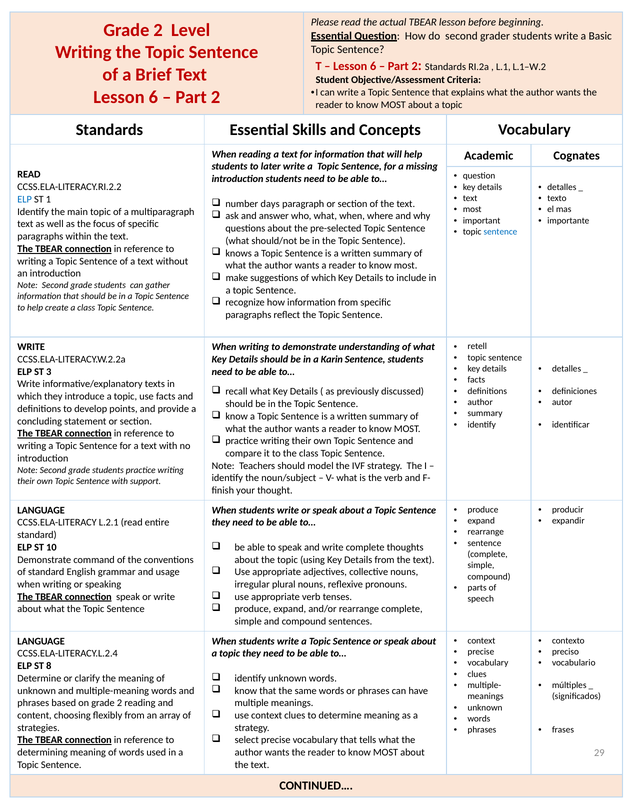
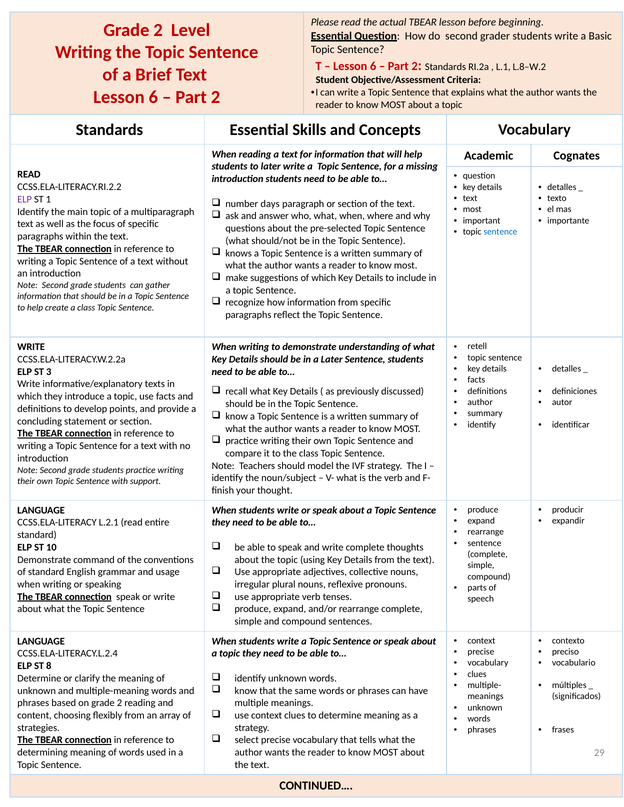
L.1–W.2: L.1–W.2 -> L.8–W.2
ELP at (25, 199) colour: blue -> purple
a Karin: Karin -> Later
